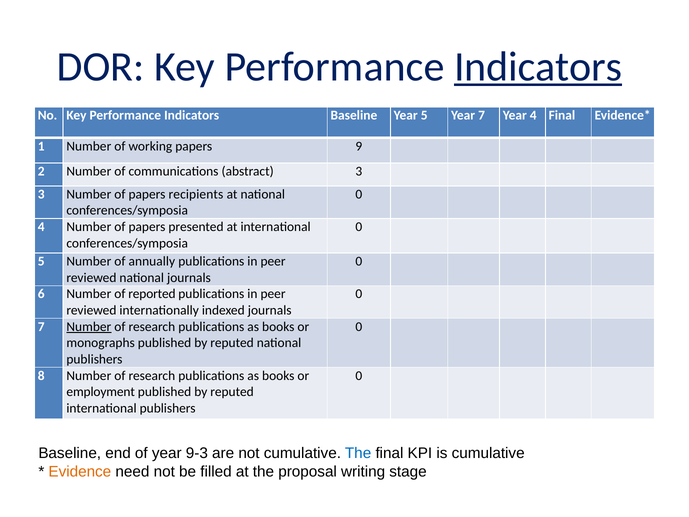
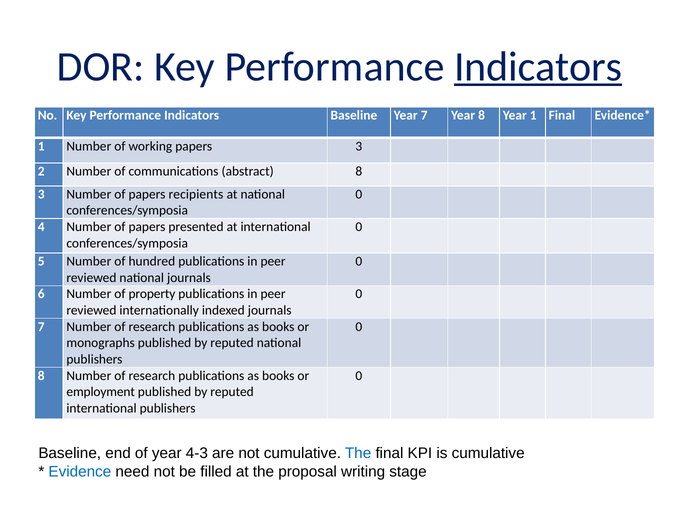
Year 5: 5 -> 7
Year 7: 7 -> 8
Year 4: 4 -> 1
papers 9: 9 -> 3
abstract 3: 3 -> 8
annually: annually -> hundred
reported: reported -> property
Number at (89, 327) underline: present -> none
9-3: 9-3 -> 4-3
Evidence colour: orange -> blue
